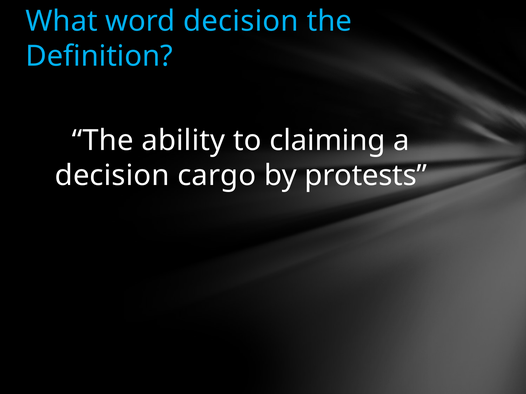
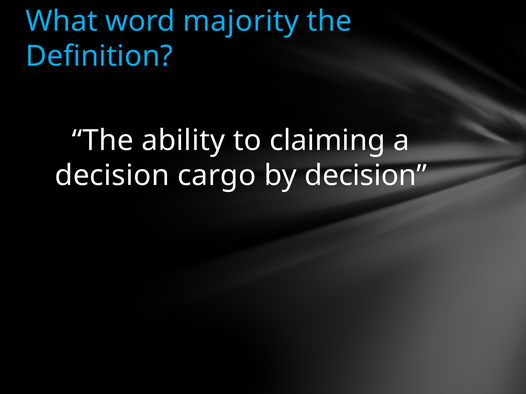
word decision: decision -> majority
by protests: protests -> decision
